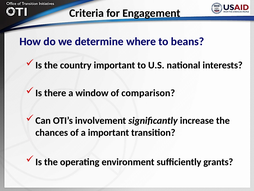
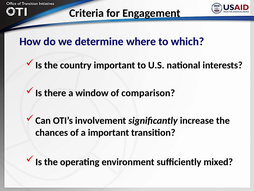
beans: beans -> which
grants: grants -> mixed
